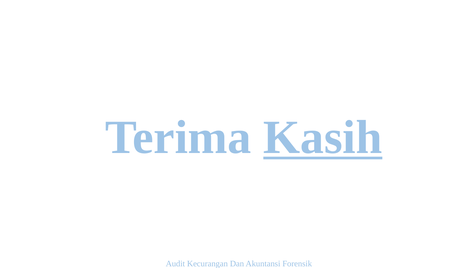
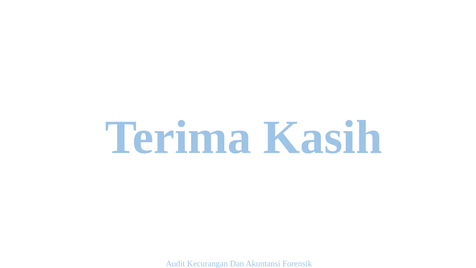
Kasih underline: present -> none
